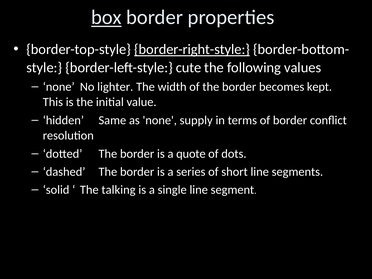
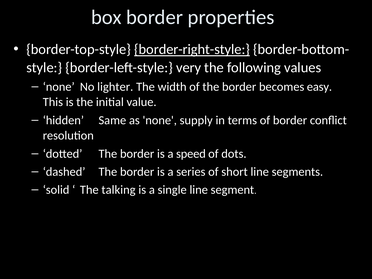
box underline: present -> none
cute: cute -> very
kept: kept -> easy
quote: quote -> speed
